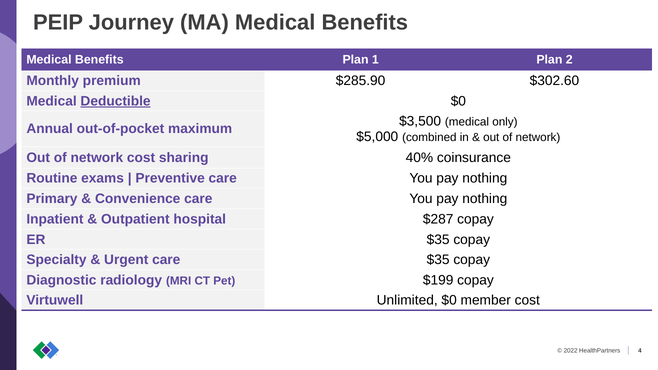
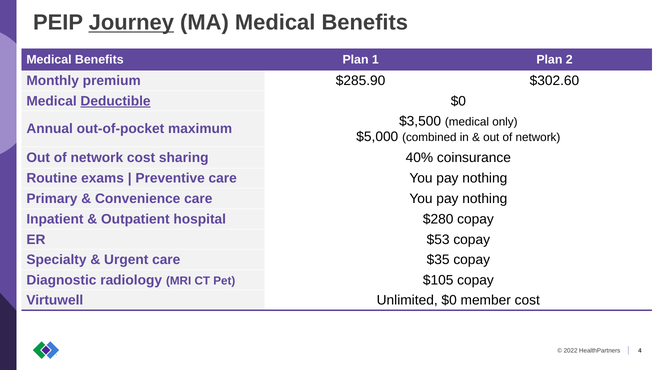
Journey underline: none -> present
$287: $287 -> $280
ER $35: $35 -> $53
$199: $199 -> $105
